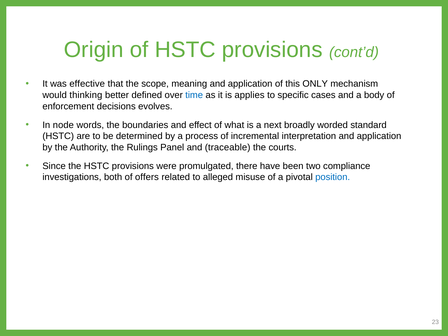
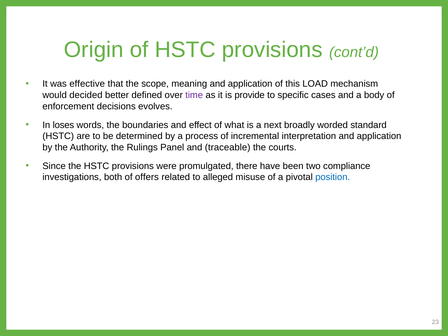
ONLY: ONLY -> LOAD
thinking: thinking -> decided
time colour: blue -> purple
applies: applies -> provide
node: node -> loses
